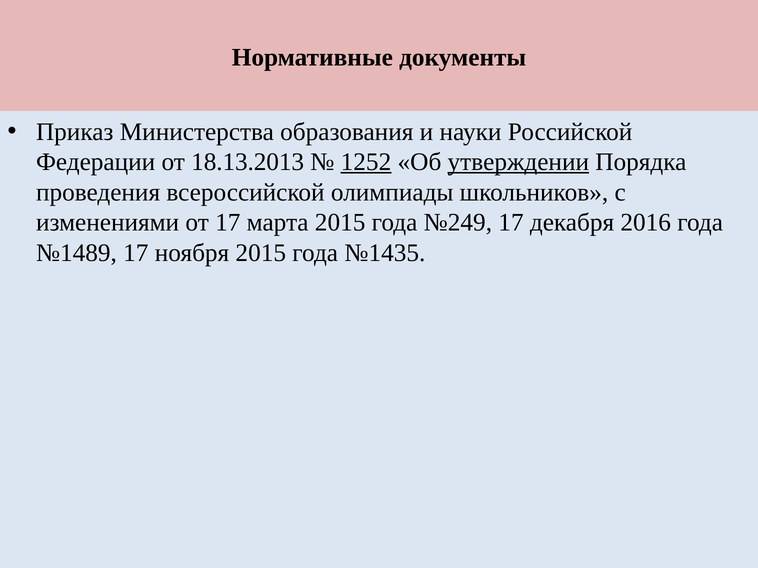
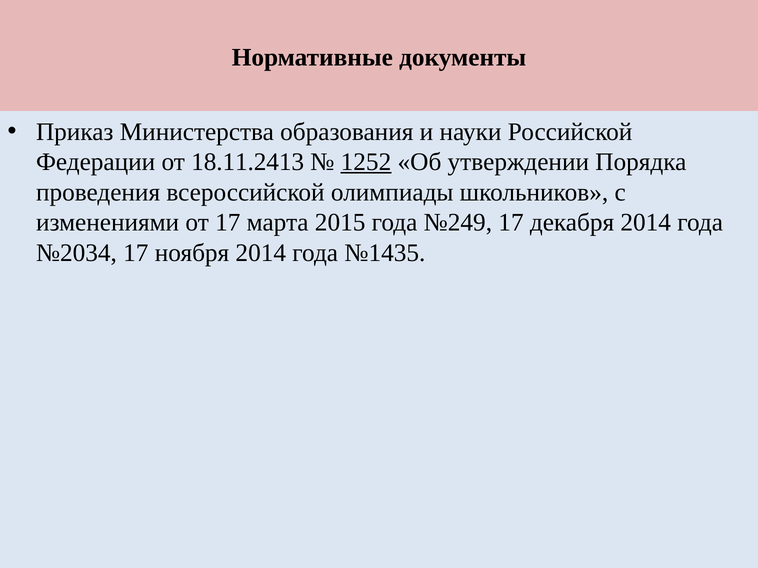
18.13.2013: 18.13.2013 -> 18.11.2413
утверждении underline: present -> none
декабря 2016: 2016 -> 2014
№1489: №1489 -> №2034
ноября 2015: 2015 -> 2014
